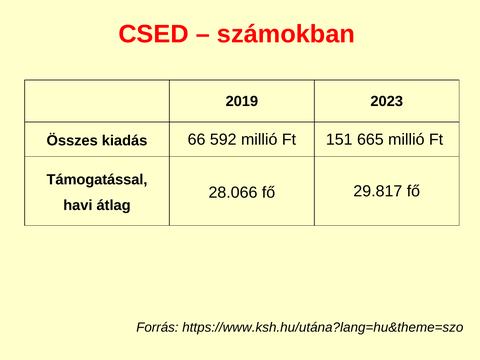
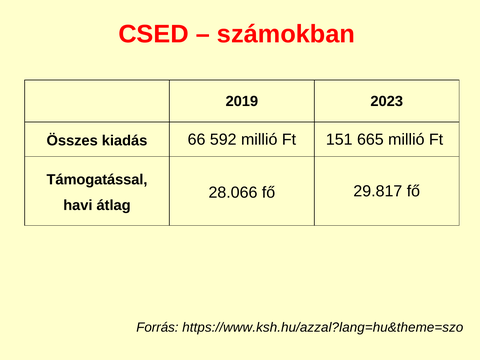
https://www.ksh.hu/utána?lang=hu&theme=szo: https://www.ksh.hu/utána?lang=hu&theme=szo -> https://www.ksh.hu/azzal?lang=hu&theme=szo
